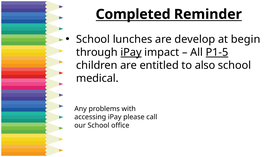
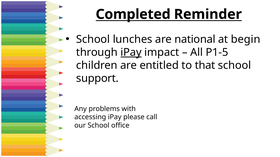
develop: develop -> national
P1-5 underline: present -> none
also: also -> that
medical: medical -> support
